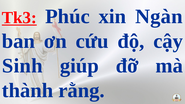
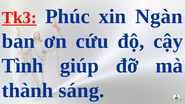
Sinh: Sinh -> Tình
rằng: rằng -> sáng
